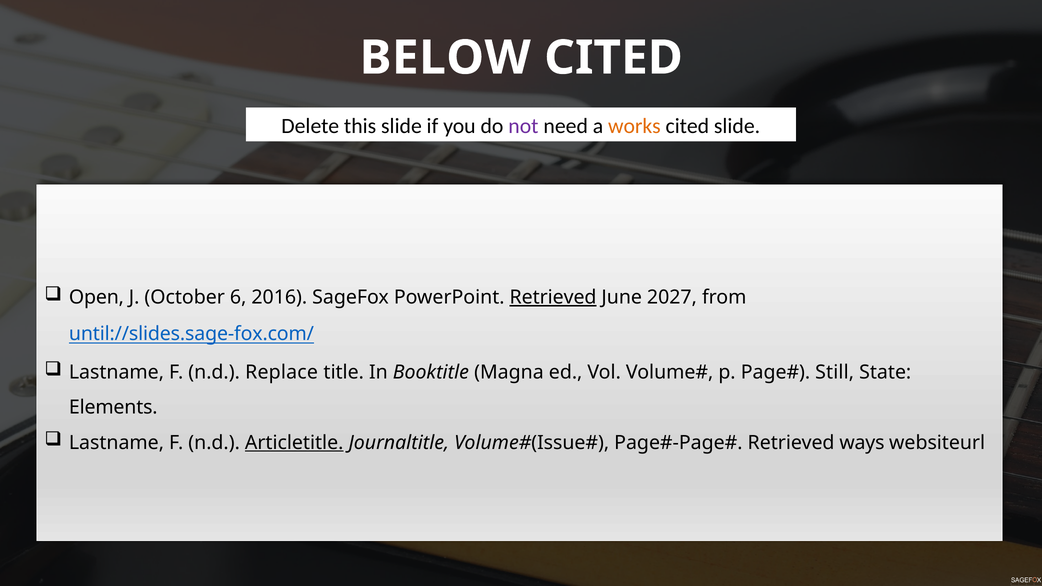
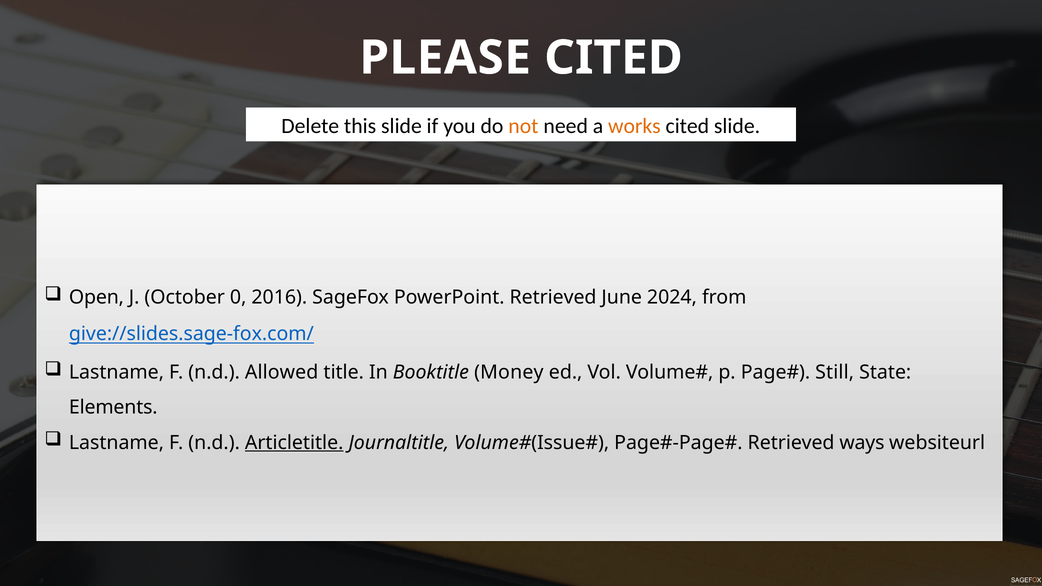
BELOW: BELOW -> PLEASE
not colour: purple -> orange
6: 6 -> 0
Retrieved at (553, 297) underline: present -> none
2027: 2027 -> 2024
until://slides.sage-fox.com/: until://slides.sage-fox.com/ -> give://slides.sage-fox.com/
Replace: Replace -> Allowed
Magna: Magna -> Money
